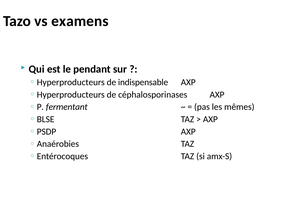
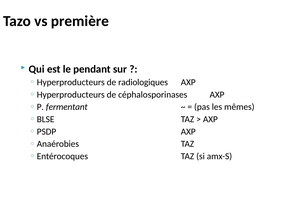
examens: examens -> première
indispensable: indispensable -> radiologiques
